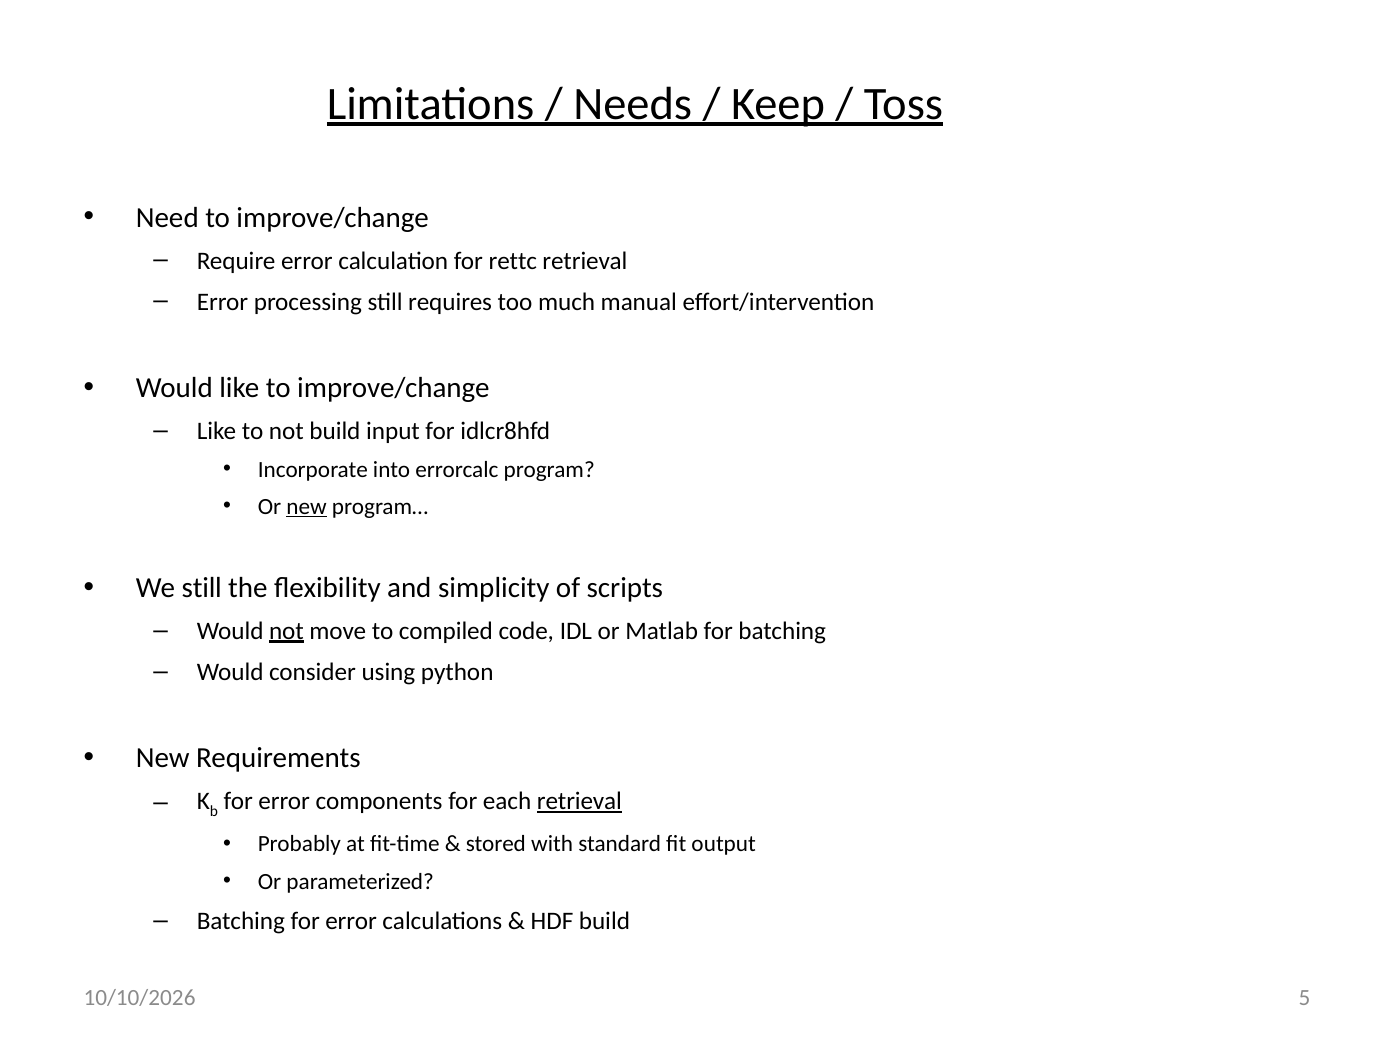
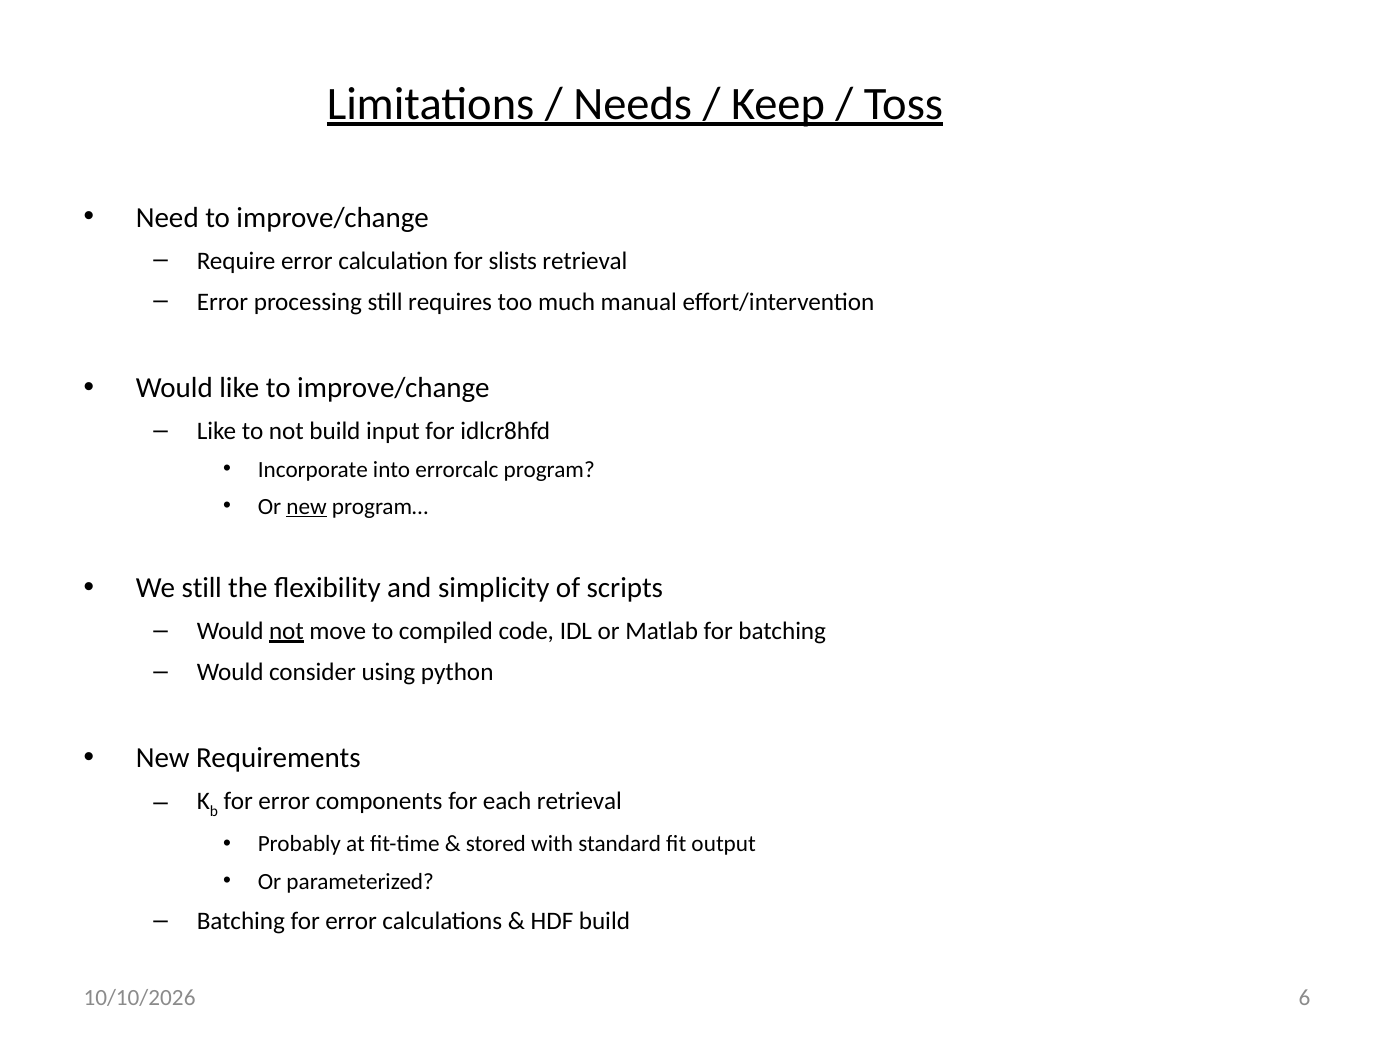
rettc: rettc -> slists
retrieval at (579, 802) underline: present -> none
5: 5 -> 6
